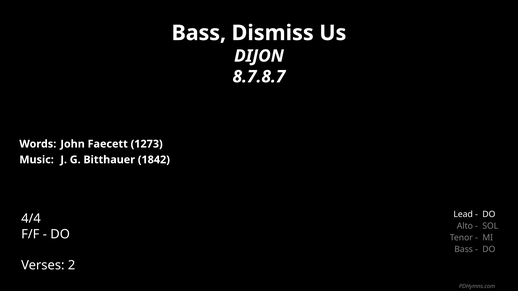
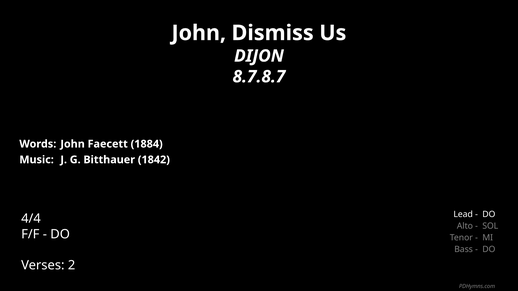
Bass at (199, 33): Bass -> John
1273: 1273 -> 1884
